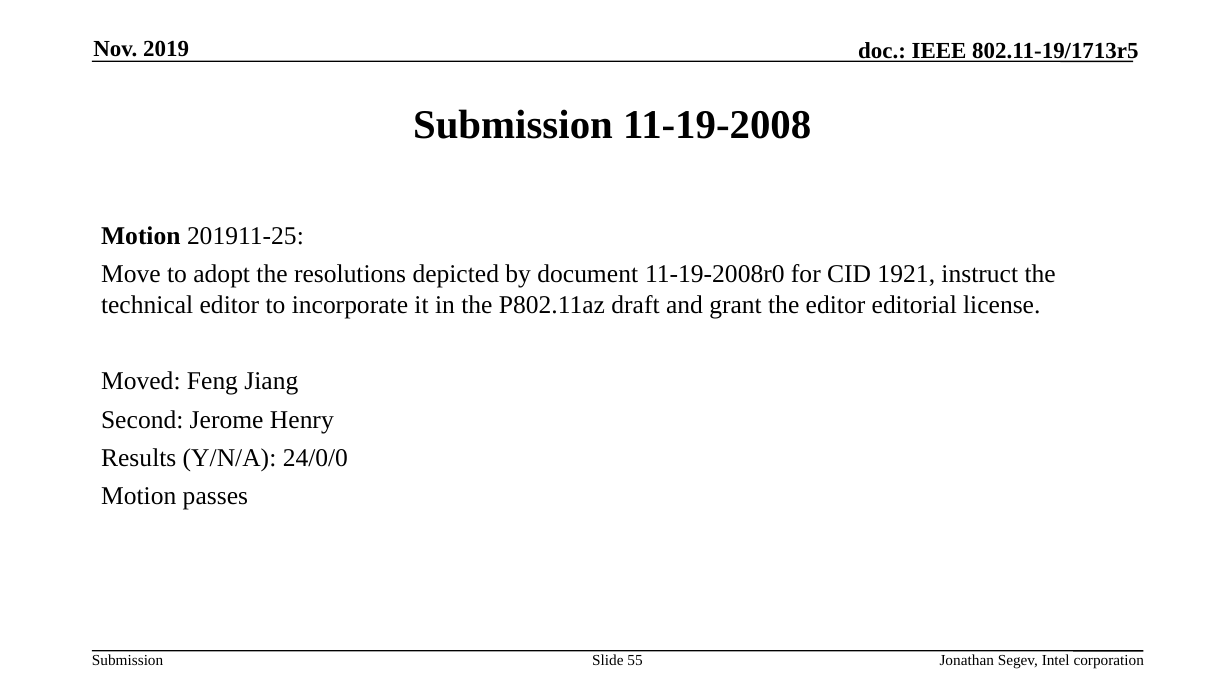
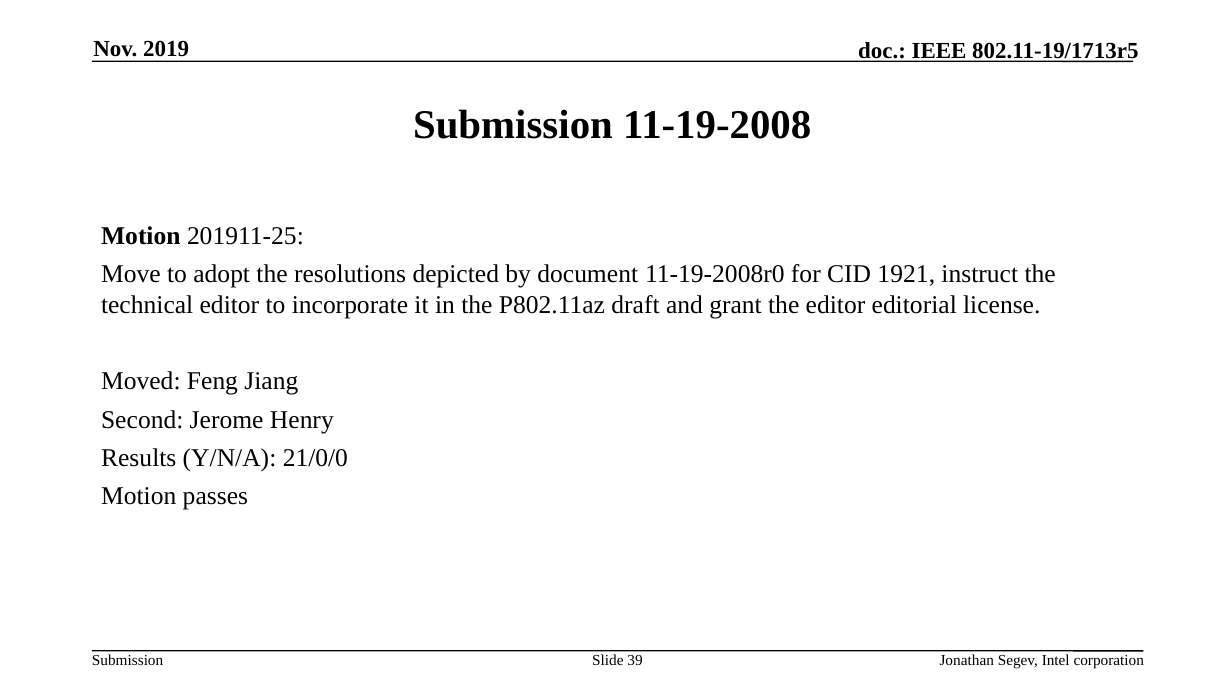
24/0/0: 24/0/0 -> 21/0/0
55: 55 -> 39
